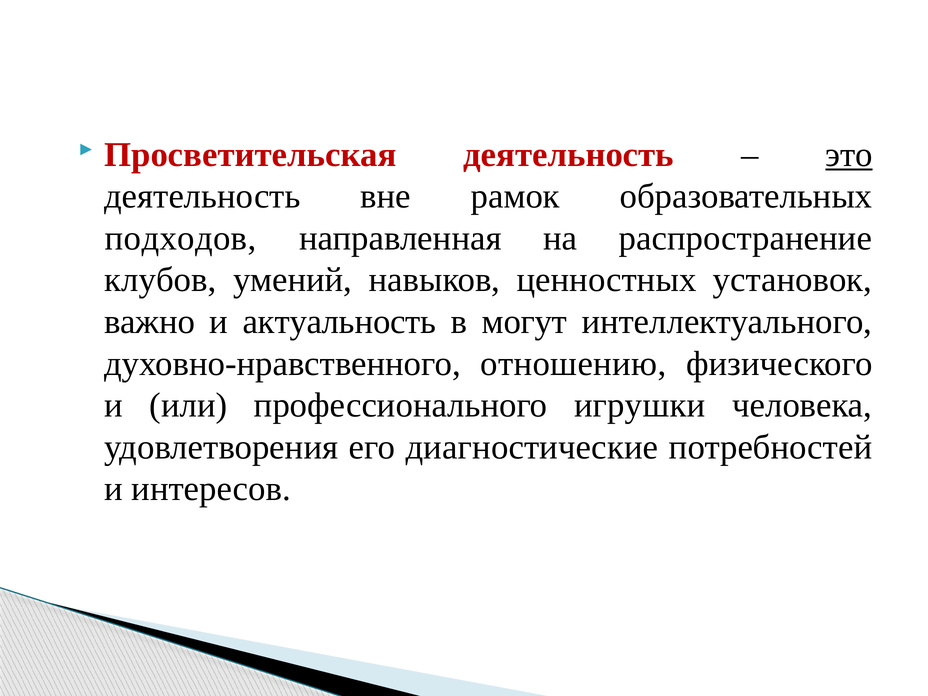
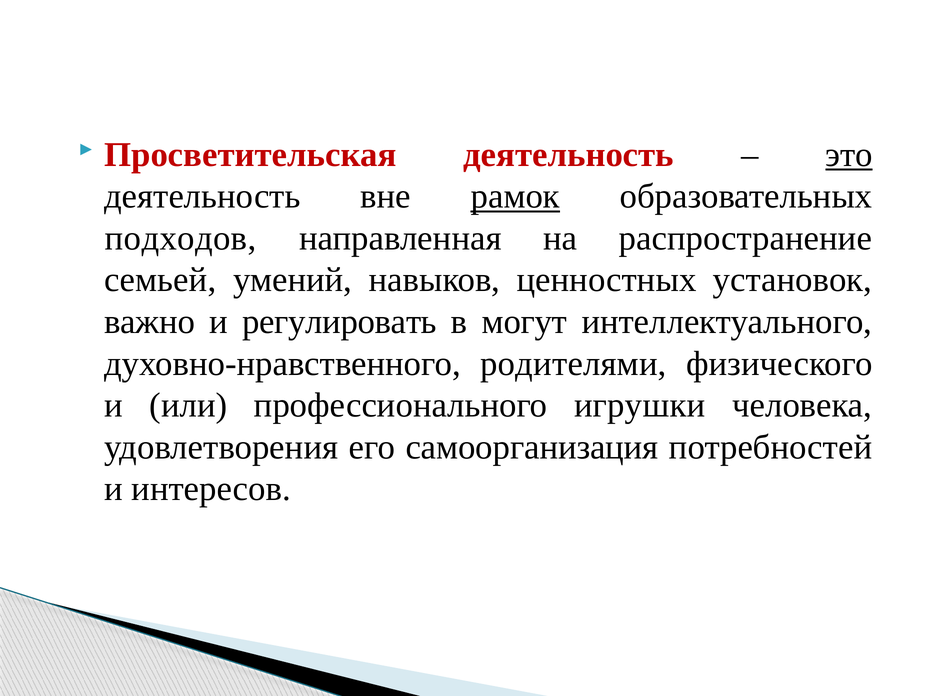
рамок underline: none -> present
клубов: клубов -> семьей
актуальность: актуальность -> регулировать
отношению: отношению -> родителями
диагностические: диагностические -> самоорганизация
